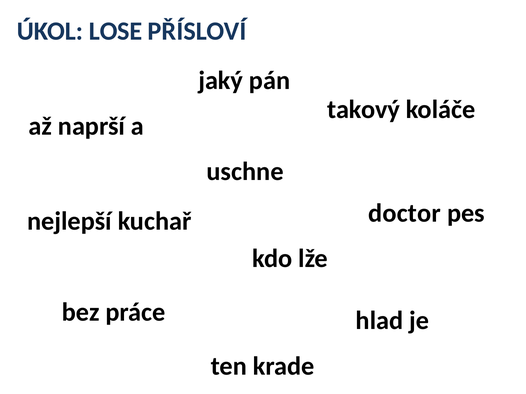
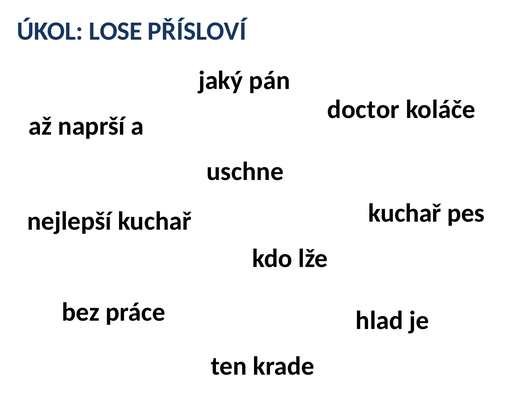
takový: takový -> doctor
doctor at (405, 213): doctor -> kuchař
